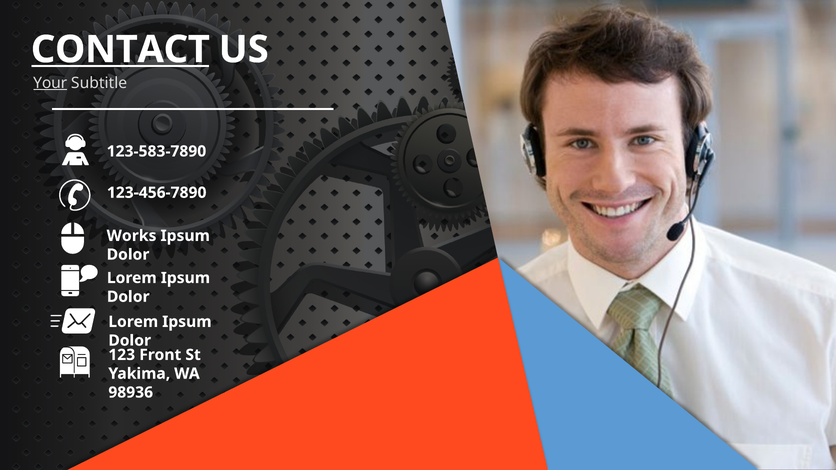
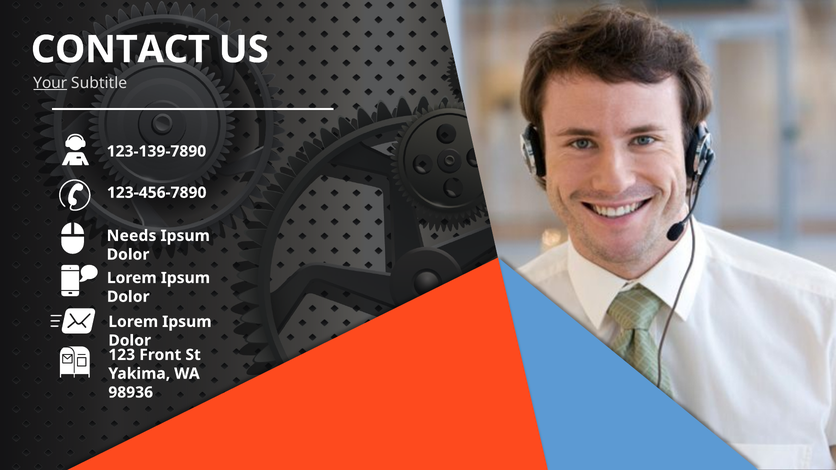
CONTACT underline: present -> none
123-583-7890: 123-583-7890 -> 123-139-7890
Works: Works -> Needs
